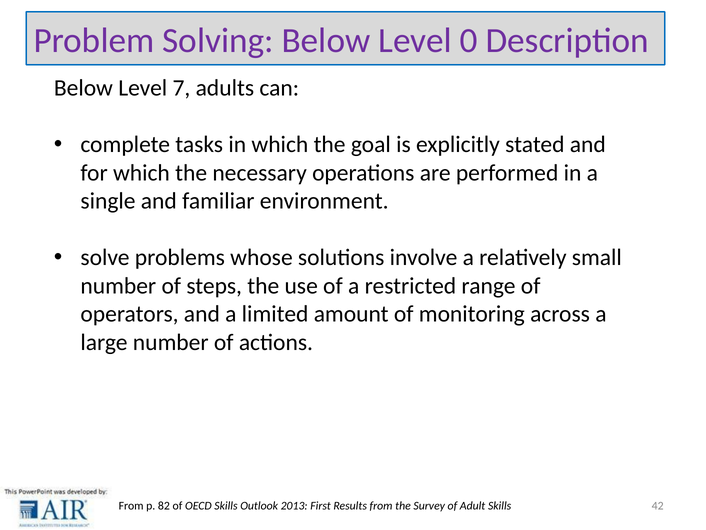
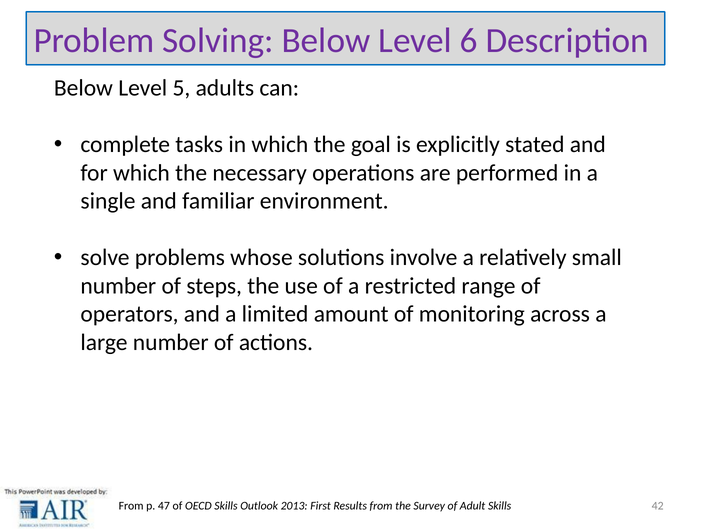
0: 0 -> 6
7: 7 -> 5
82: 82 -> 47
